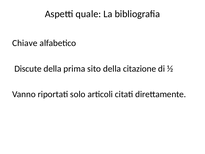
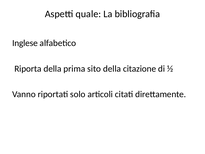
Chiave: Chiave -> Inglese
Discute: Discute -> Riporta
